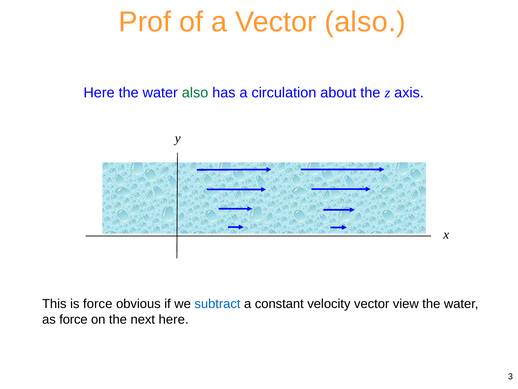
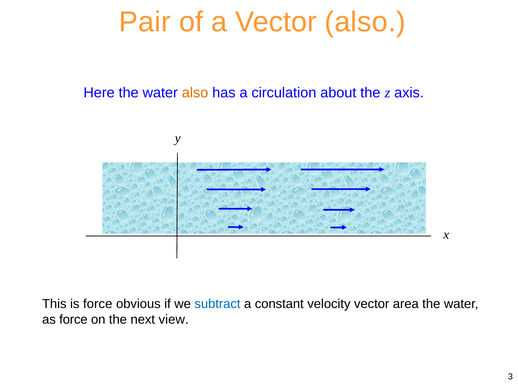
Prof: Prof -> Pair
also at (195, 93) colour: green -> orange
view: view -> area
next here: here -> view
